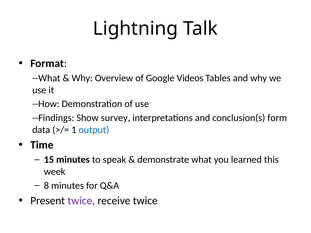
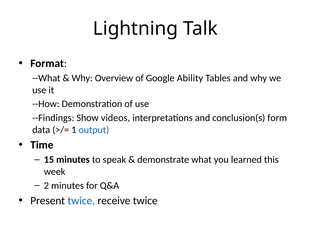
Videos: Videos -> Ability
survey: survey -> videos
8: 8 -> 2
twice at (81, 201) colour: purple -> blue
